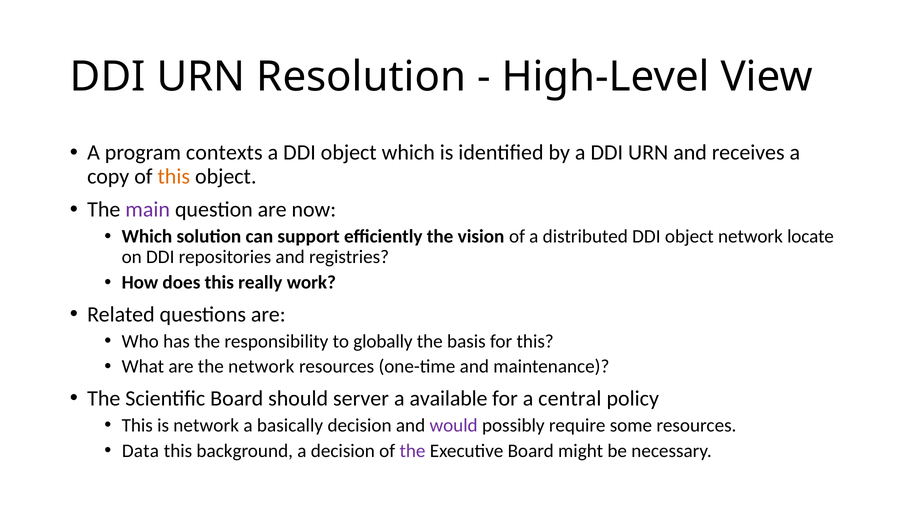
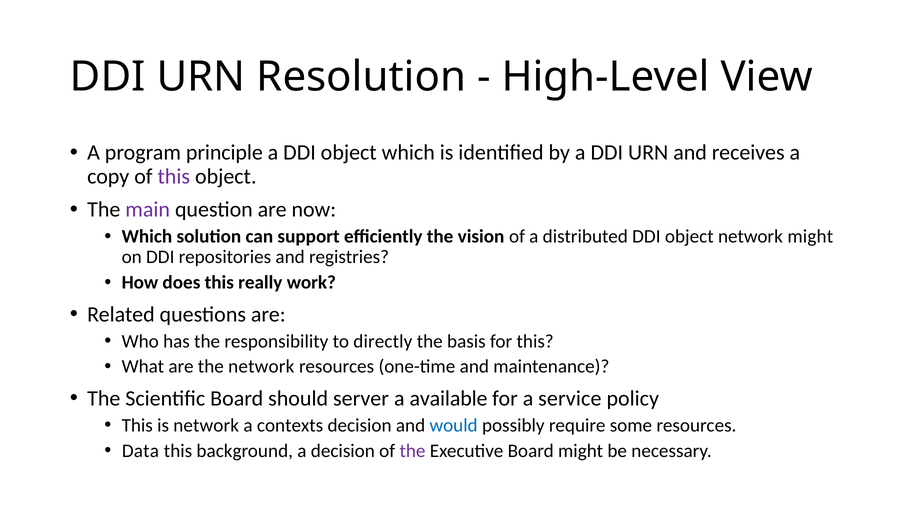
contexts: contexts -> principle
this at (174, 176) colour: orange -> purple
network locate: locate -> might
globally: globally -> directly
central: central -> service
basically: basically -> contexts
would colour: purple -> blue
